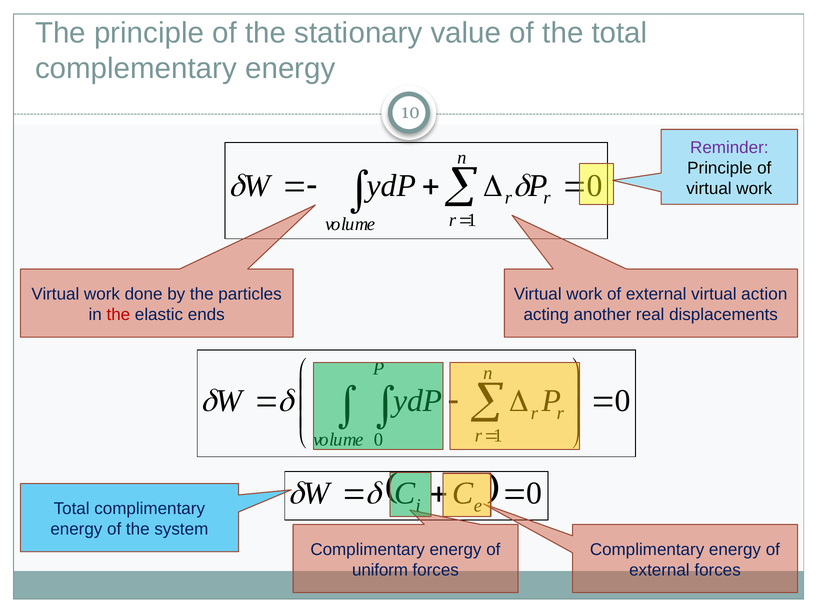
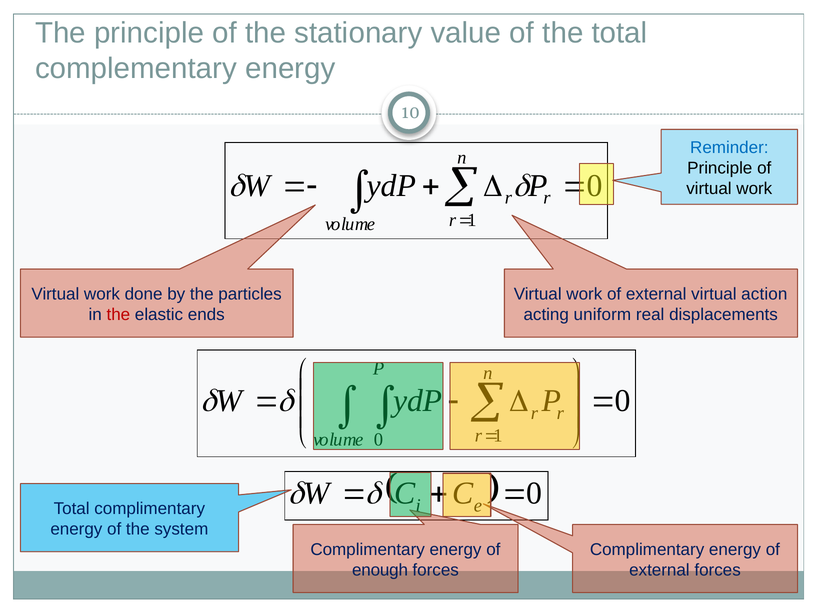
Reminder colour: purple -> blue
another: another -> uniform
uniform: uniform -> enough
